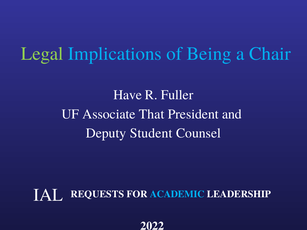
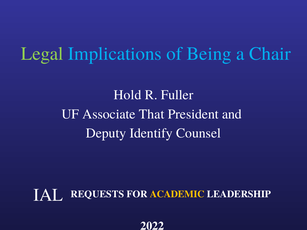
Have: Have -> Hold
Student: Student -> Identify
ACADEMIC colour: light blue -> yellow
